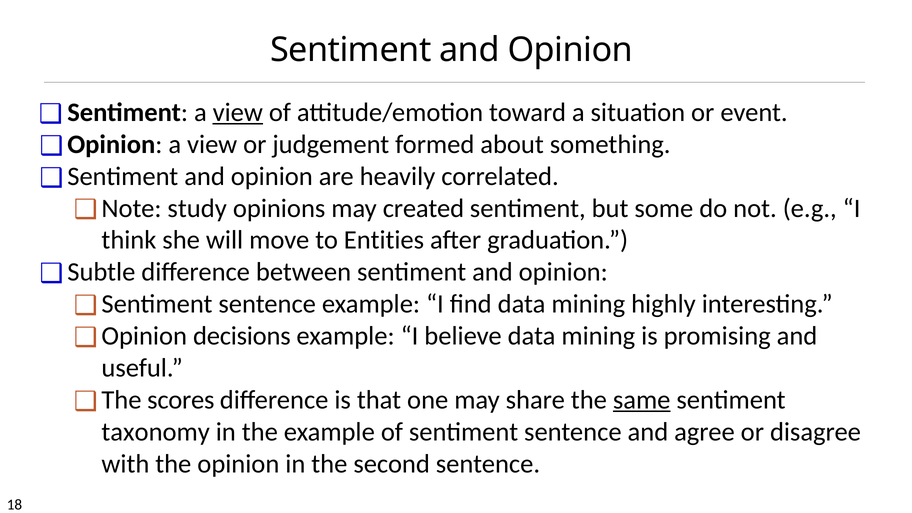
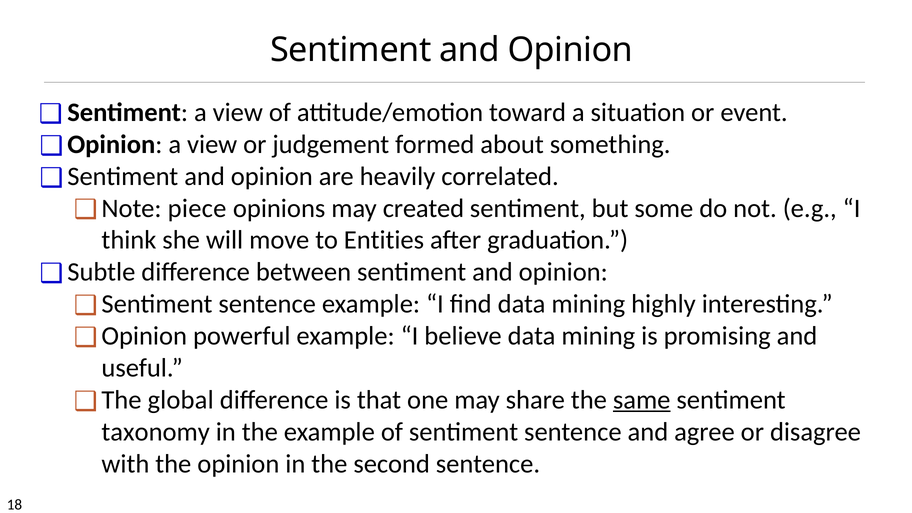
view at (238, 112) underline: present -> none
study: study -> piece
decisions: decisions -> powerful
scores: scores -> global
